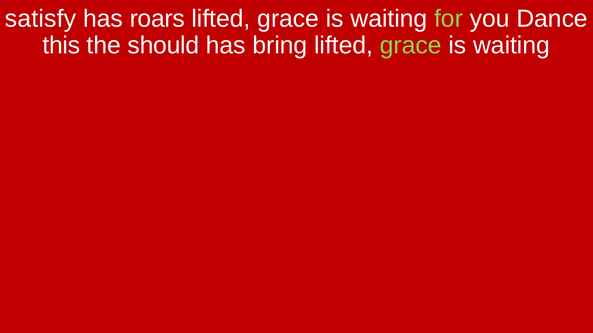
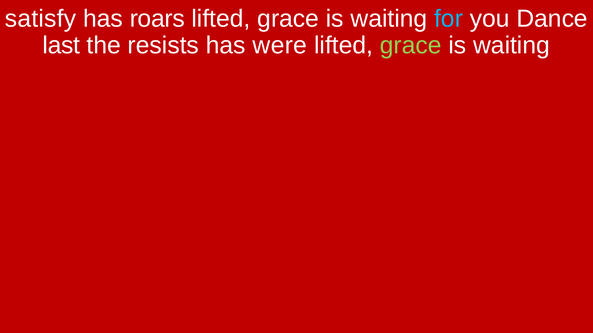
for colour: light green -> light blue
this: this -> last
should: should -> resists
bring: bring -> were
